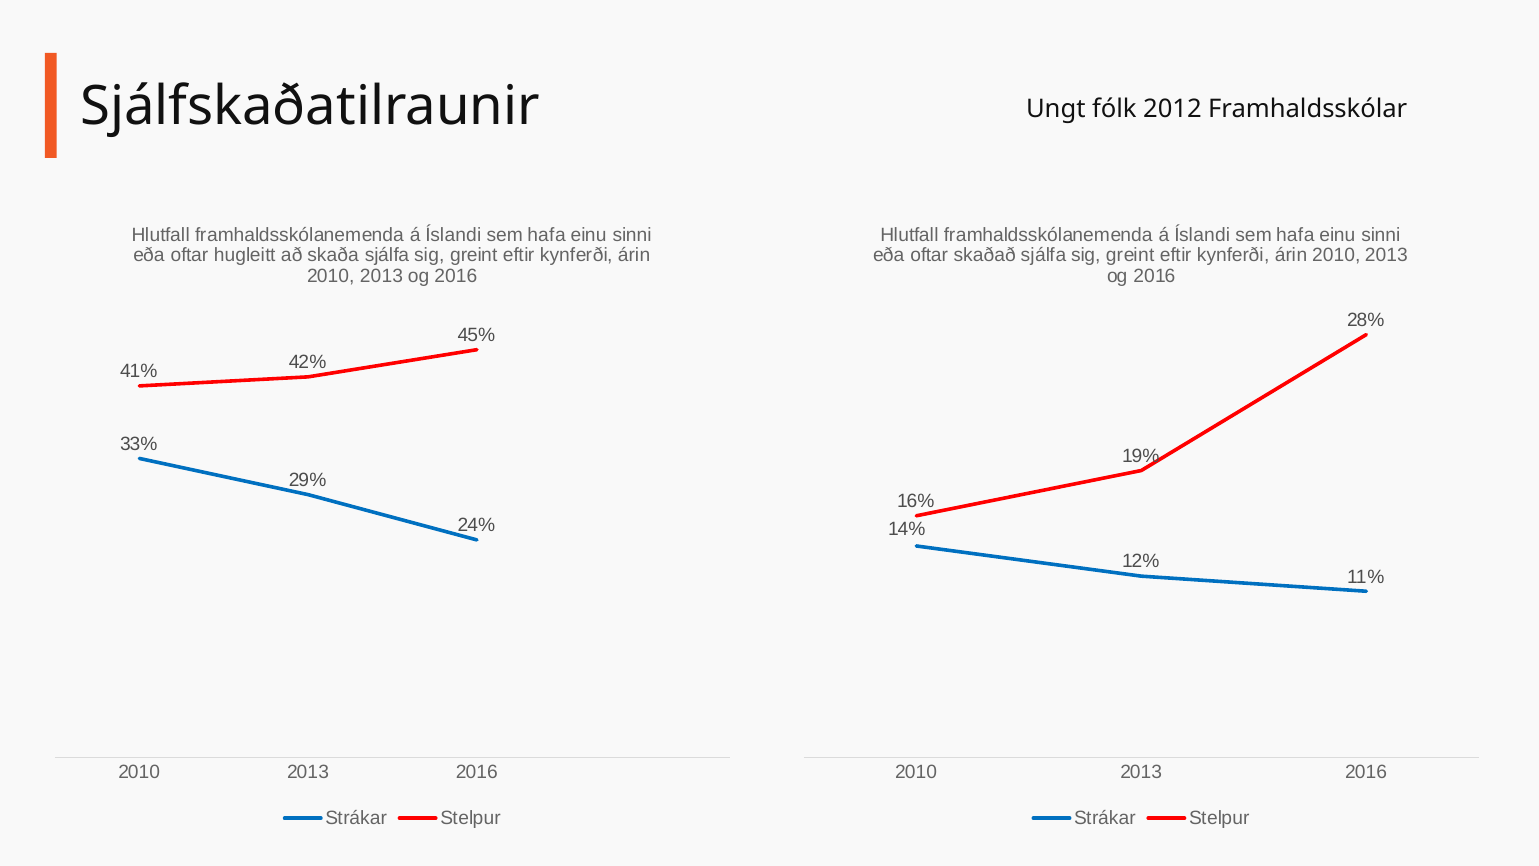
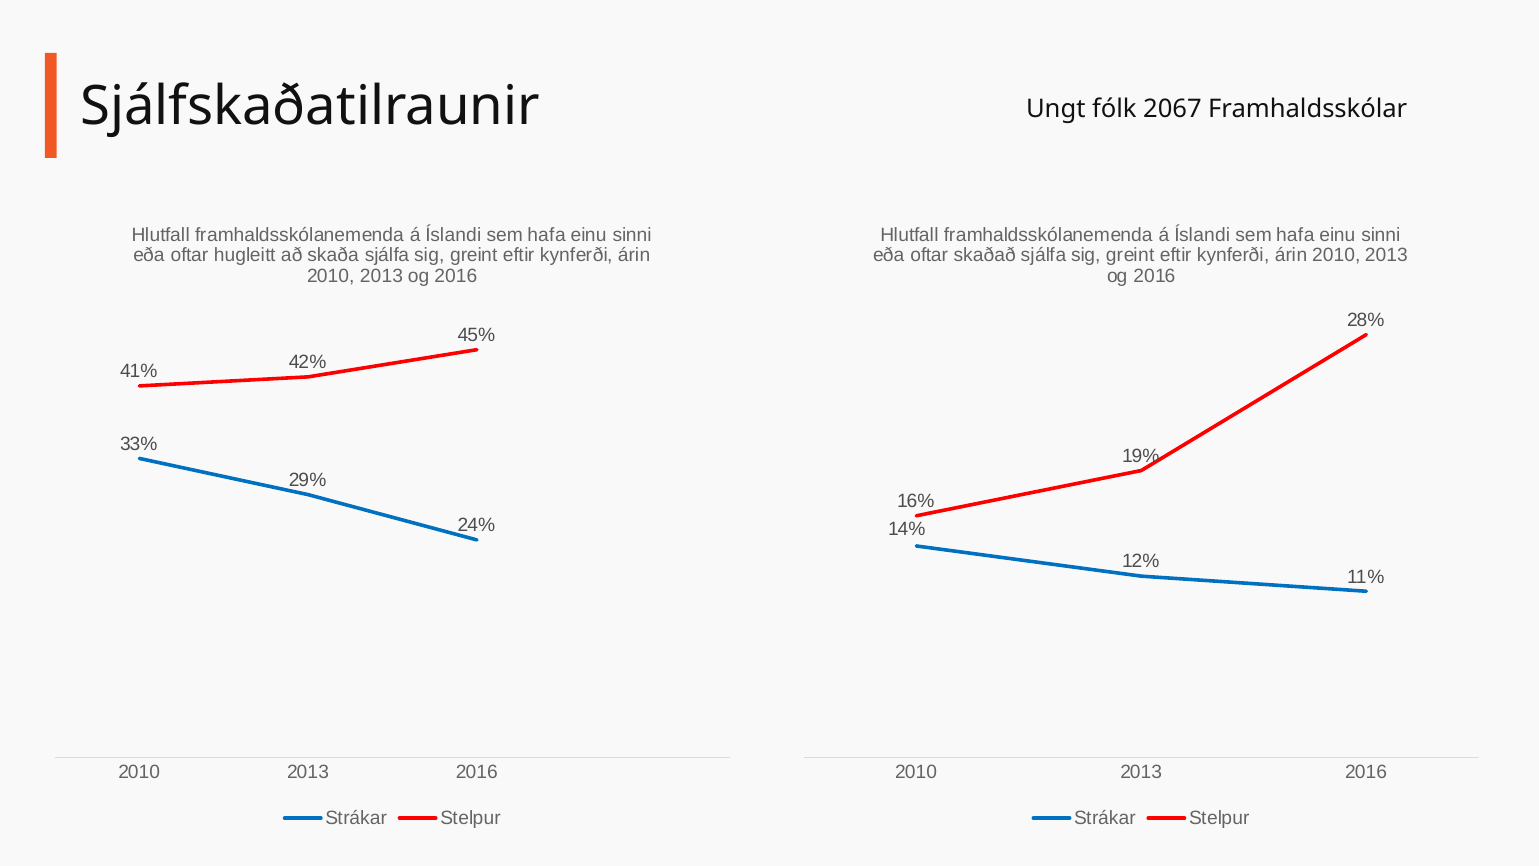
2012: 2012 -> 2067
